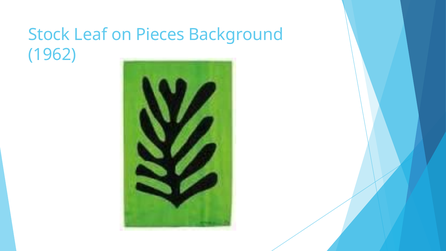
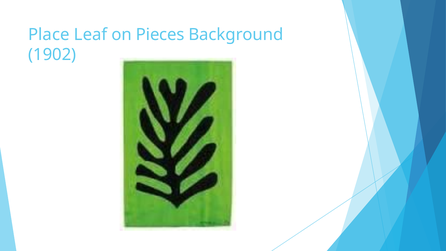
Stock: Stock -> Place
1962: 1962 -> 1902
